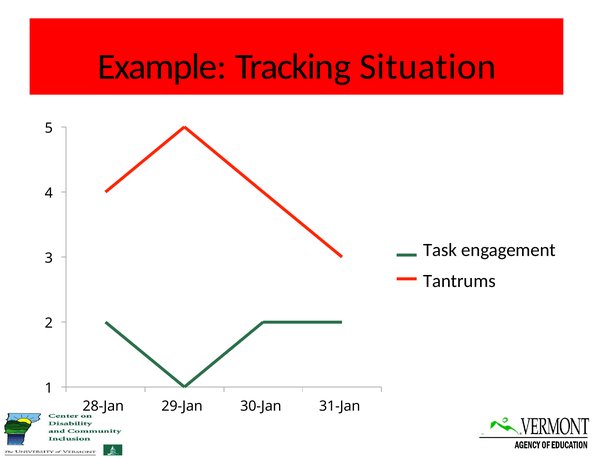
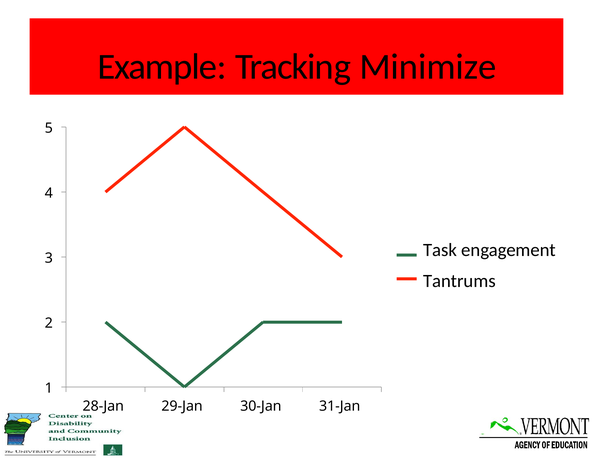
Situation: Situation -> Minimize
